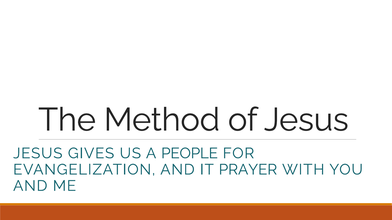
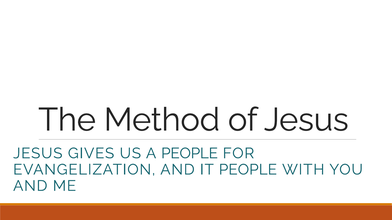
IT PRAYER: PRAYER -> PEOPLE
